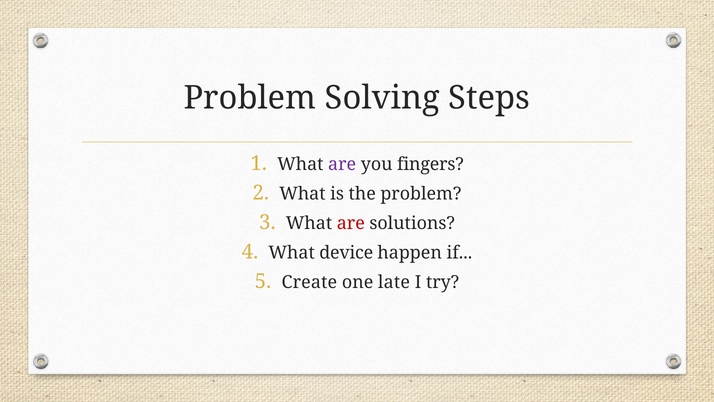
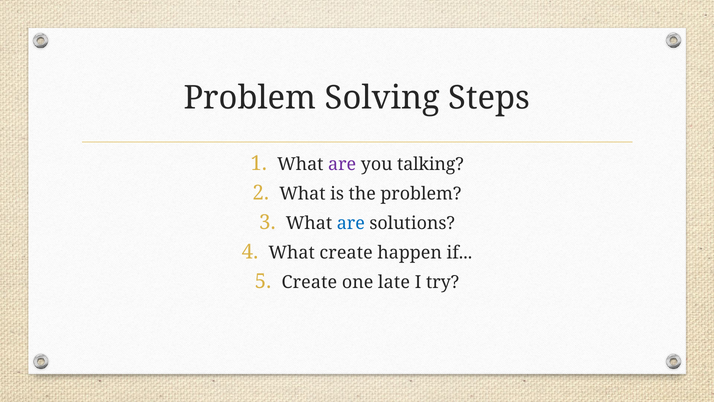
fingers: fingers -> talking
are at (351, 223) colour: red -> blue
What device: device -> create
